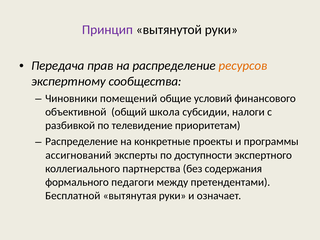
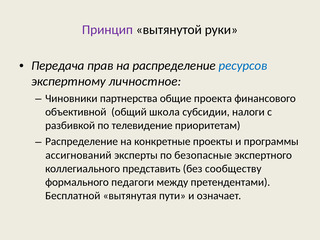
ресурсов colour: orange -> blue
сообщества: сообщества -> личностное
помещений: помещений -> партнерства
условий: условий -> проекта
доступности: доступности -> безопасные
партнерства: партнерства -> представить
содержания: содержания -> сообществу
вытянутая руки: руки -> пути
